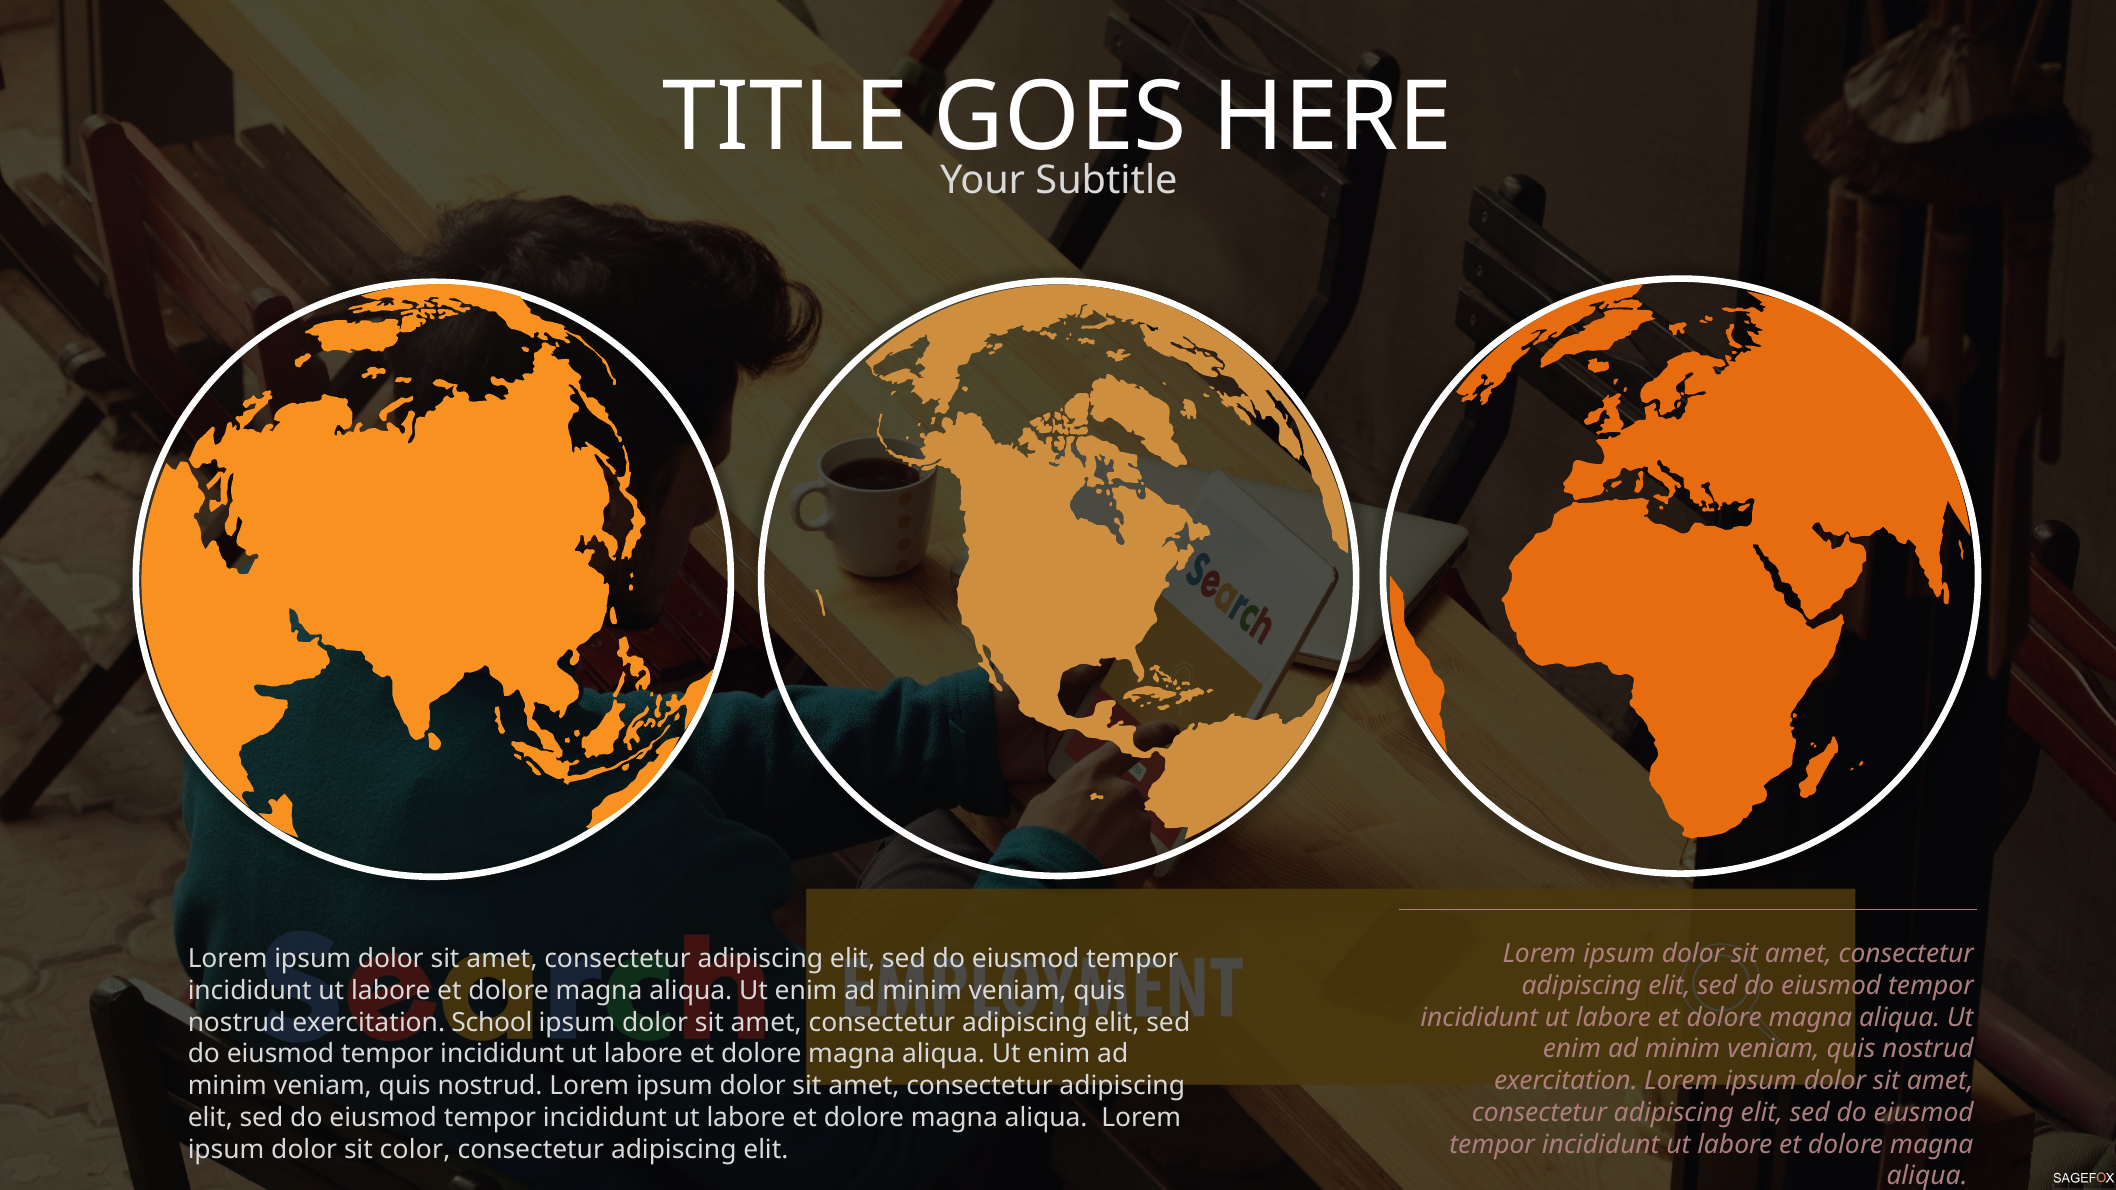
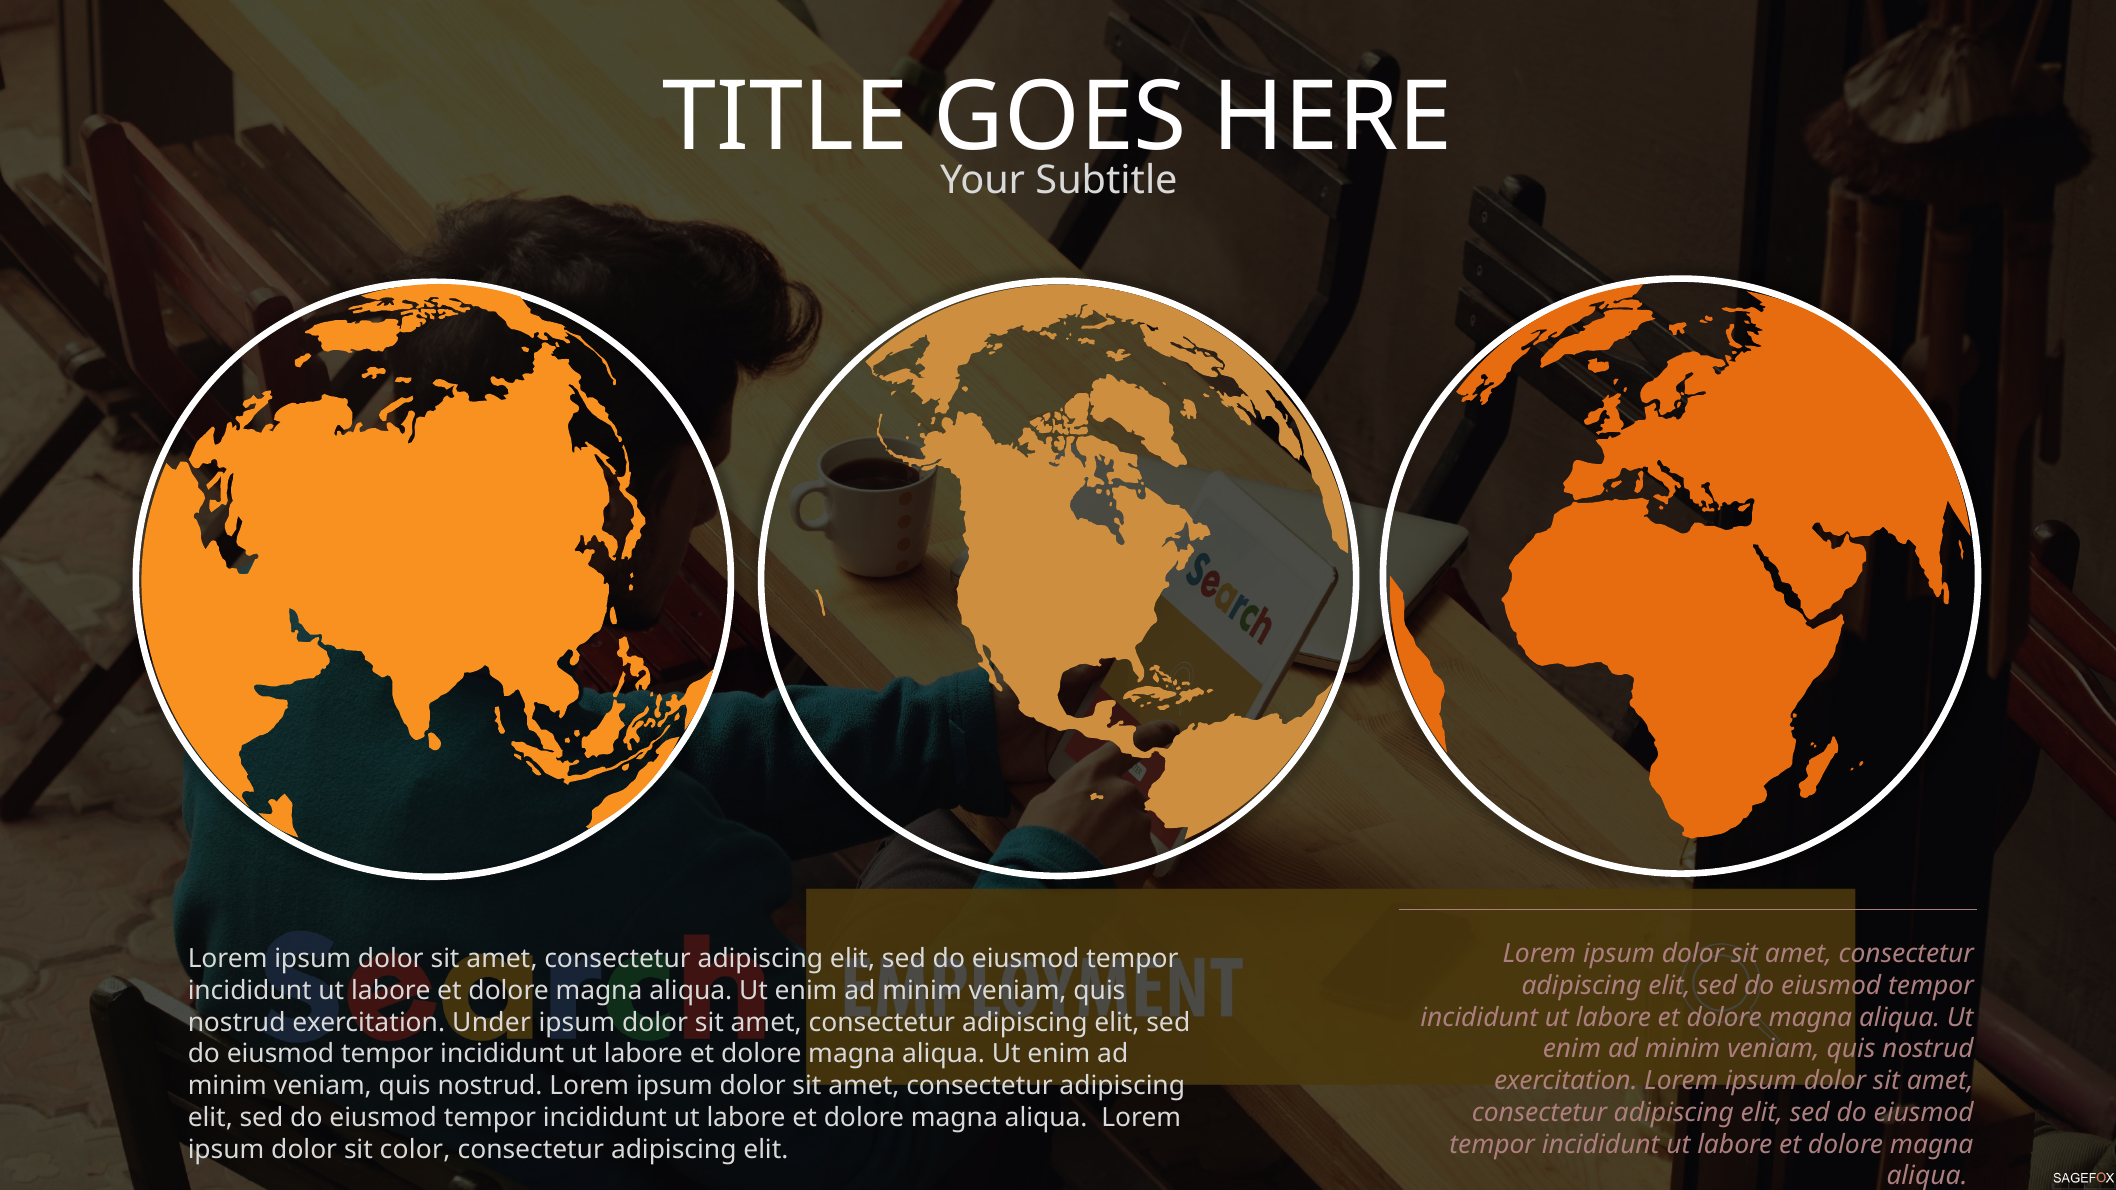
School: School -> Under
